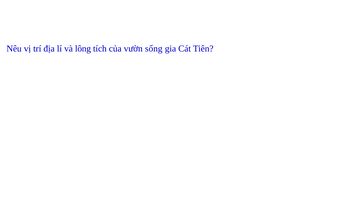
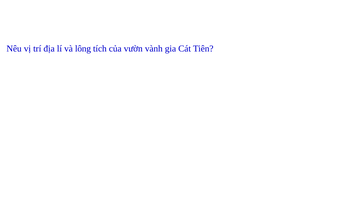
sống: sống -> vành
